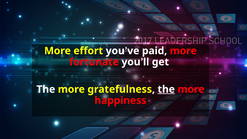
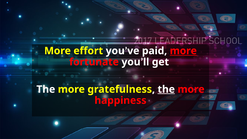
more at (183, 51) underline: none -> present
